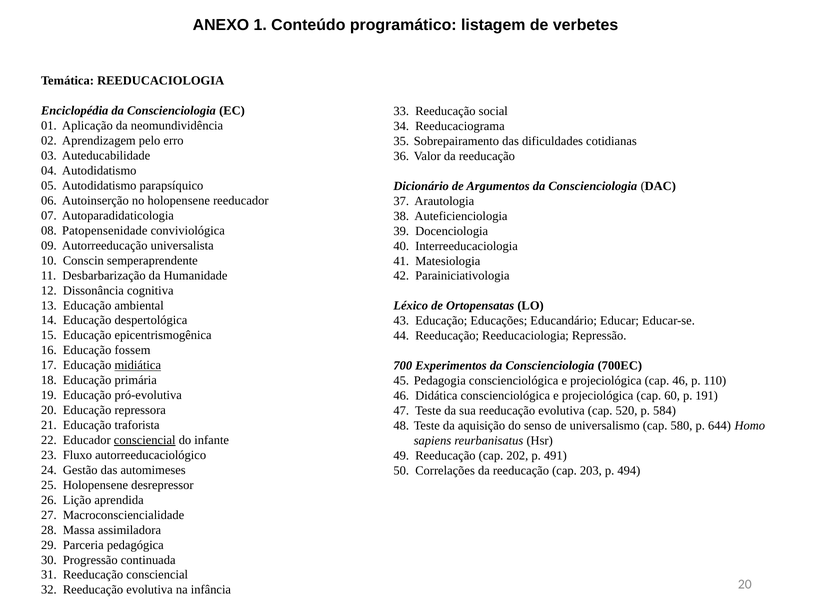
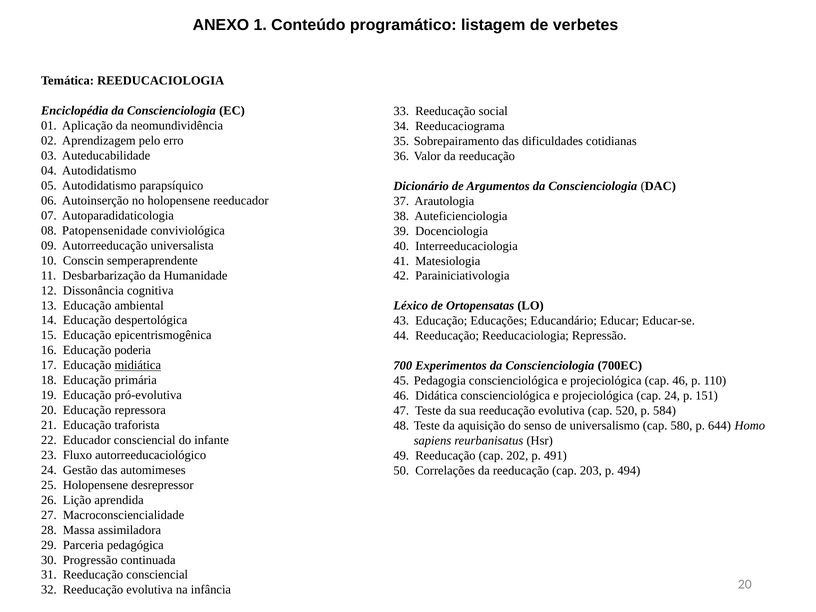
fossem: fossem -> poderia
cap 60: 60 -> 24
191: 191 -> 151
consciencial at (145, 440) underline: present -> none
